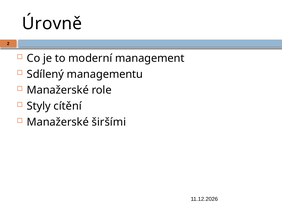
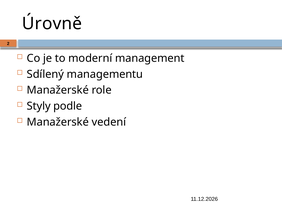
cítění: cítění -> podle
širšími: širšími -> vedení
